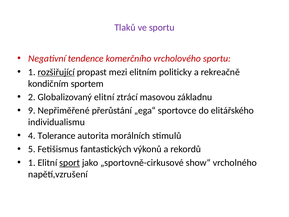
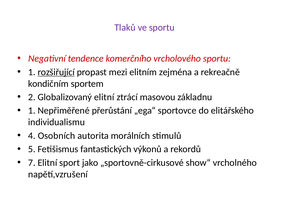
politicky: politicky -> zejména
9 at (32, 110): 9 -> 1
Tolerance: Tolerance -> Osobních
1 at (32, 162): 1 -> 7
sport underline: present -> none
